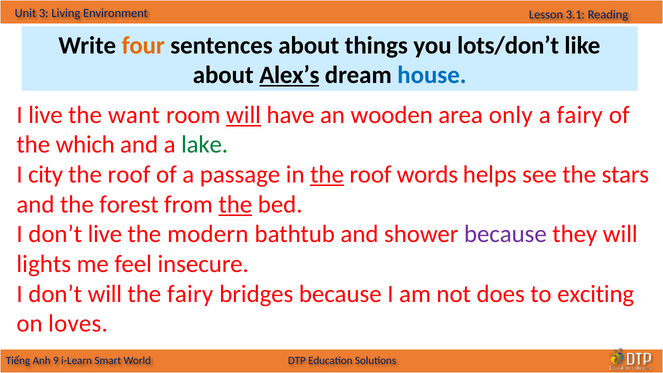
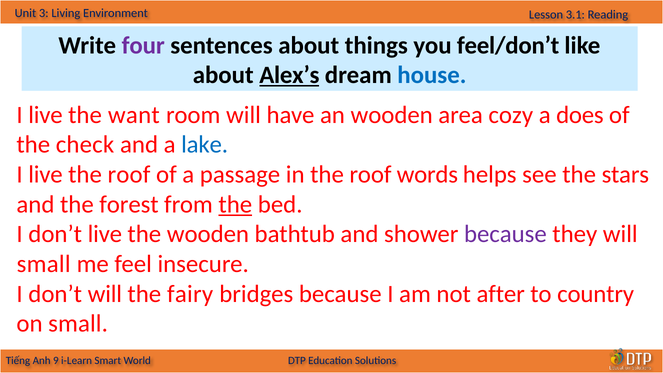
four colour: orange -> purple
lots/don’t: lots/don’t -> feel/don’t
will at (243, 115) underline: present -> none
only: only -> cozy
a fairy: fairy -> does
which: which -> check
lake colour: green -> blue
city at (46, 174): city -> live
the at (327, 174) underline: present -> none
the modern: modern -> wooden
lights at (44, 264): lights -> small
does: does -> after
exciting: exciting -> country
on loves: loves -> small
